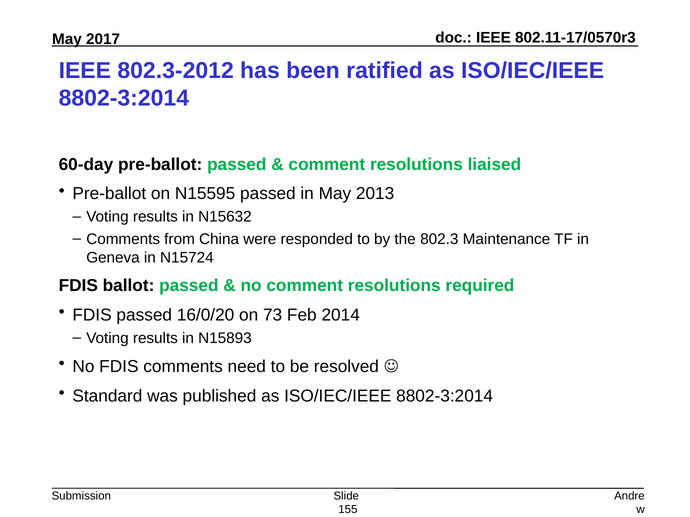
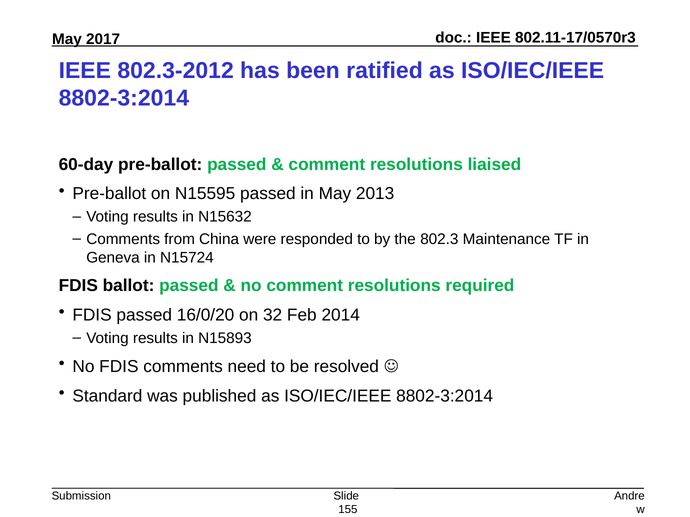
73: 73 -> 32
